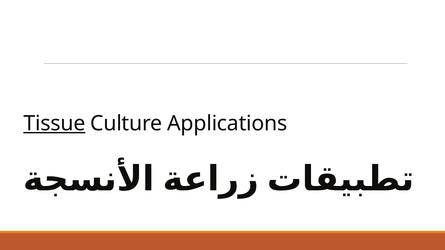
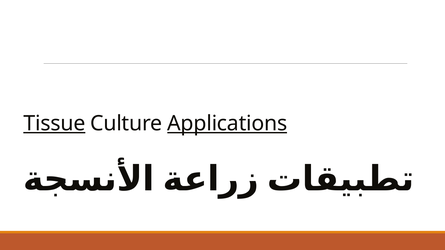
Applications underline: none -> present
